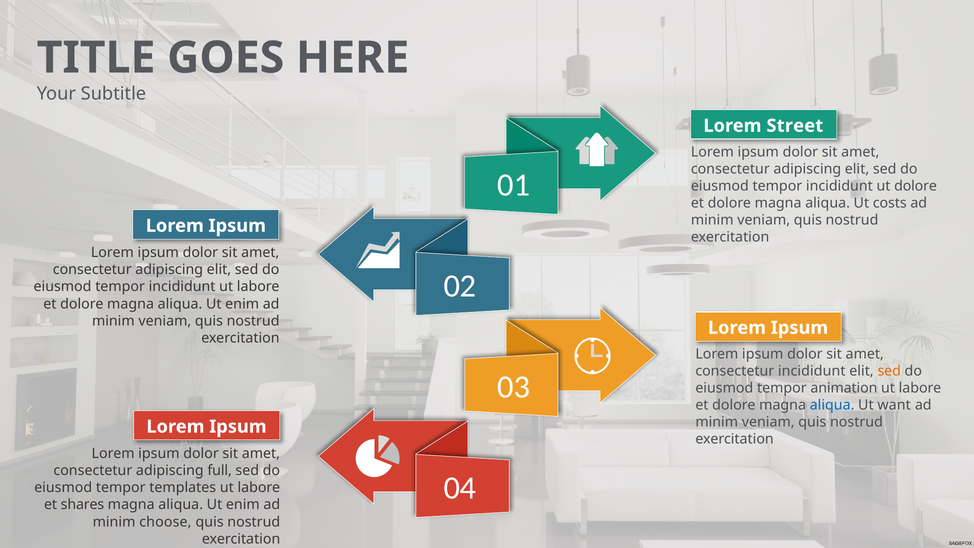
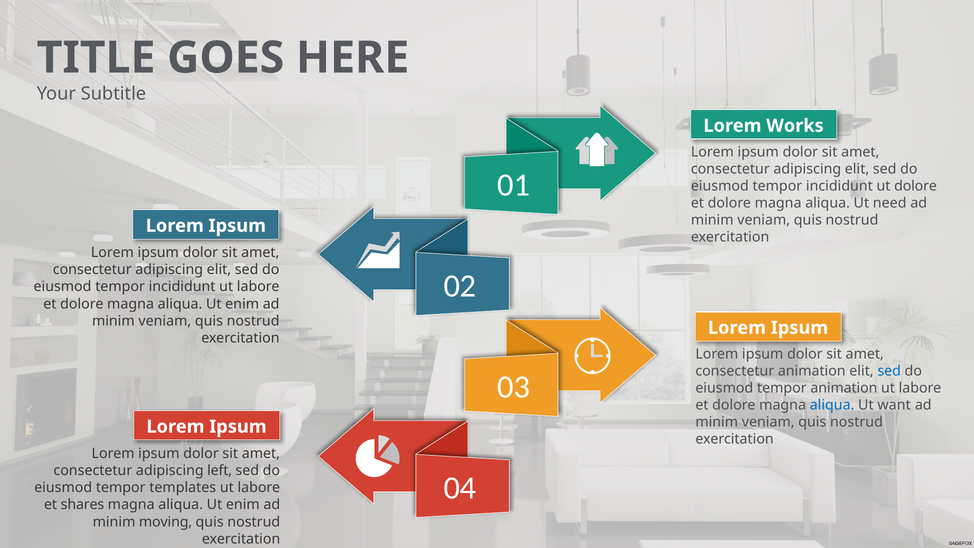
Street: Street -> Works
costs: costs -> need
consectetur incididunt: incididunt -> animation
sed at (889, 371) colour: orange -> blue
full: full -> left
choose: choose -> moving
